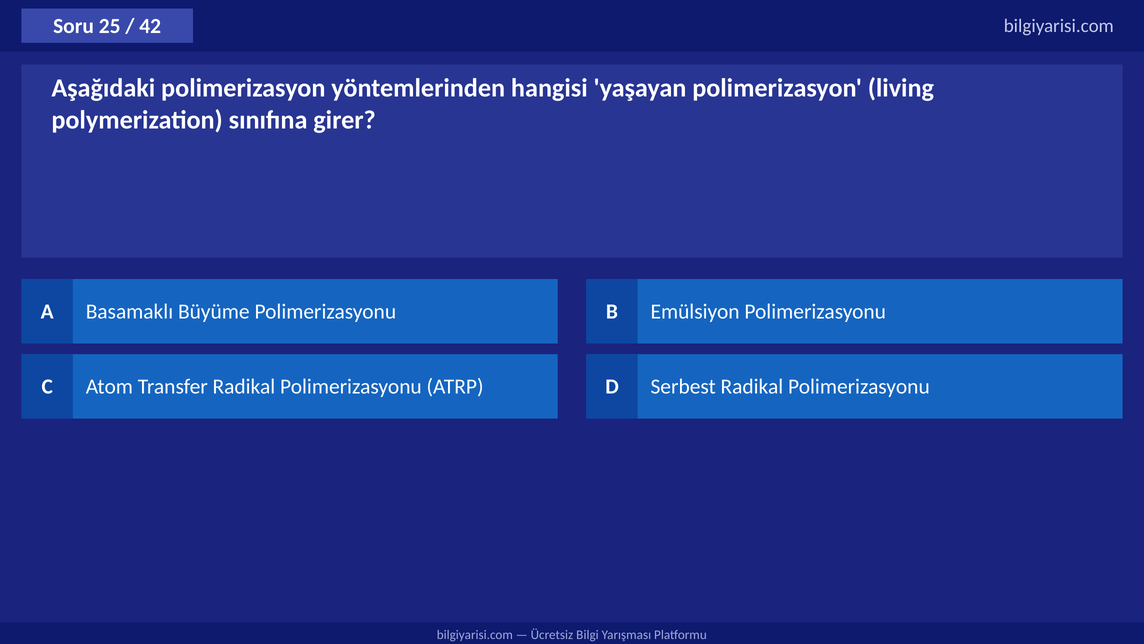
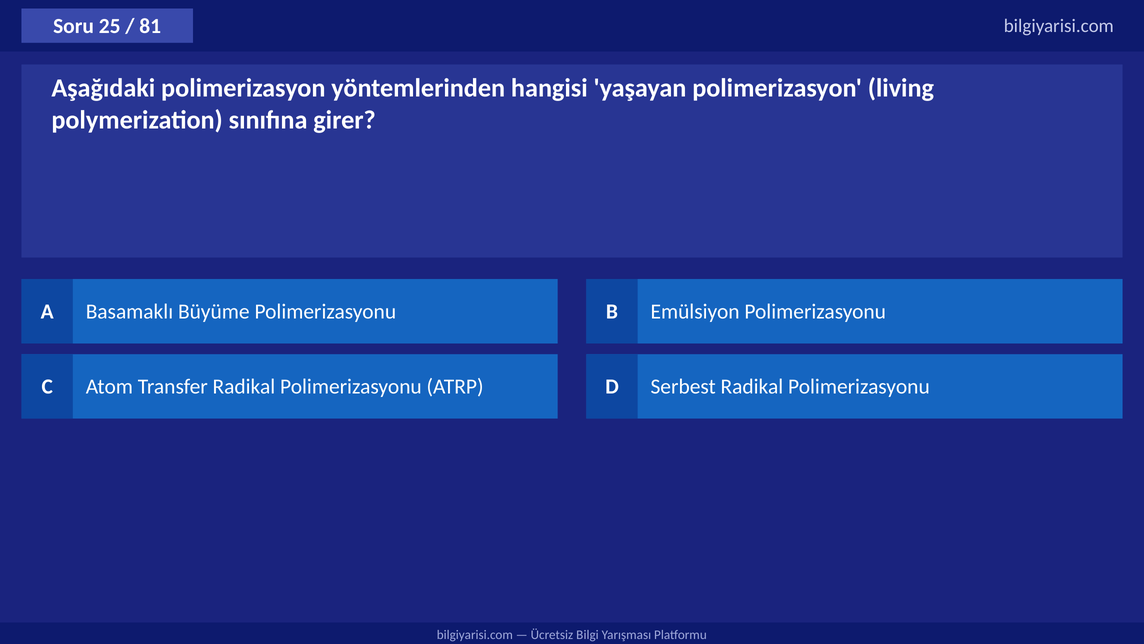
42: 42 -> 81
